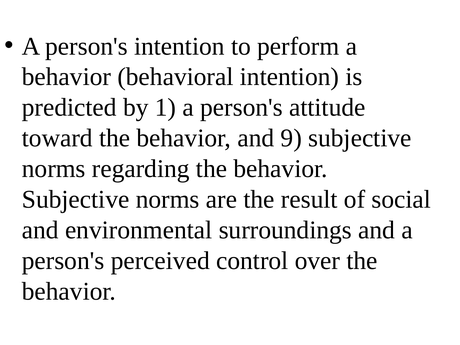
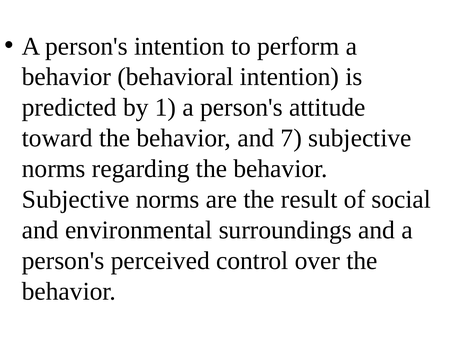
9: 9 -> 7
